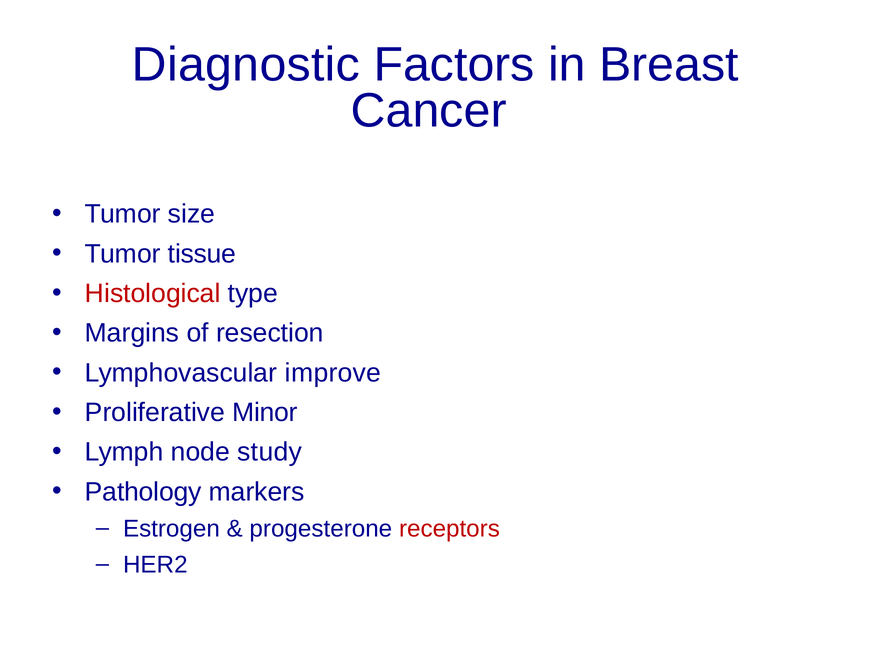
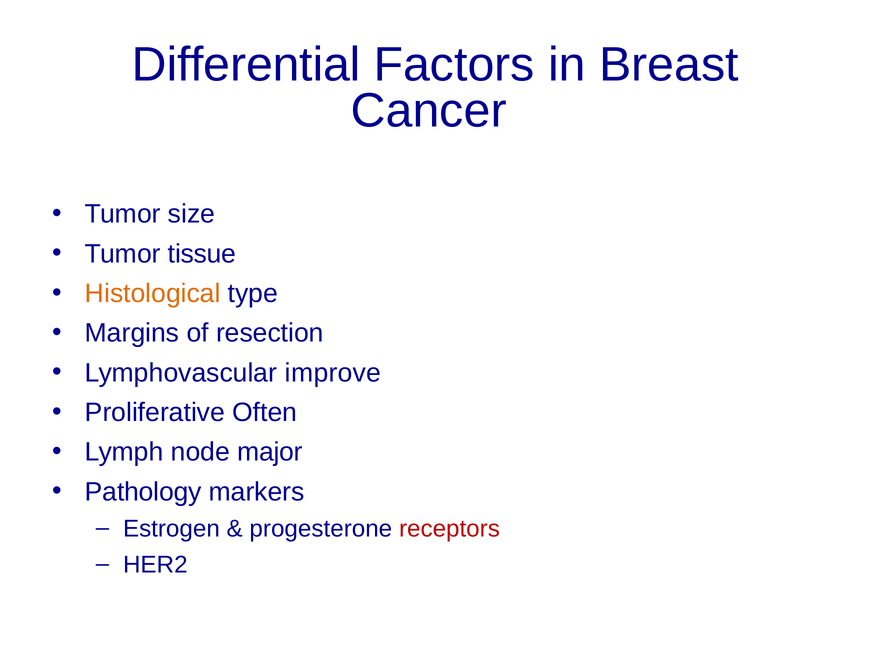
Diagnostic: Diagnostic -> Differential
Histological colour: red -> orange
Minor: Minor -> Often
study: study -> major
